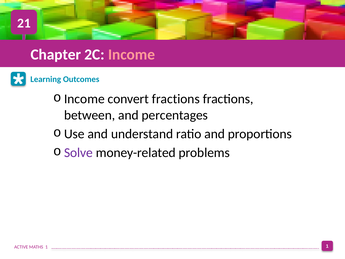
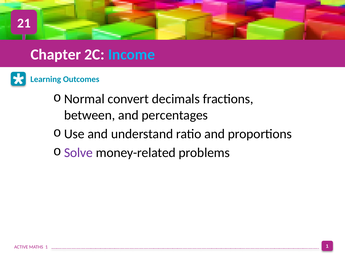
Income at (132, 54) colour: pink -> light blue
Income at (84, 99): Income -> Normal
convert fractions: fractions -> decimals
